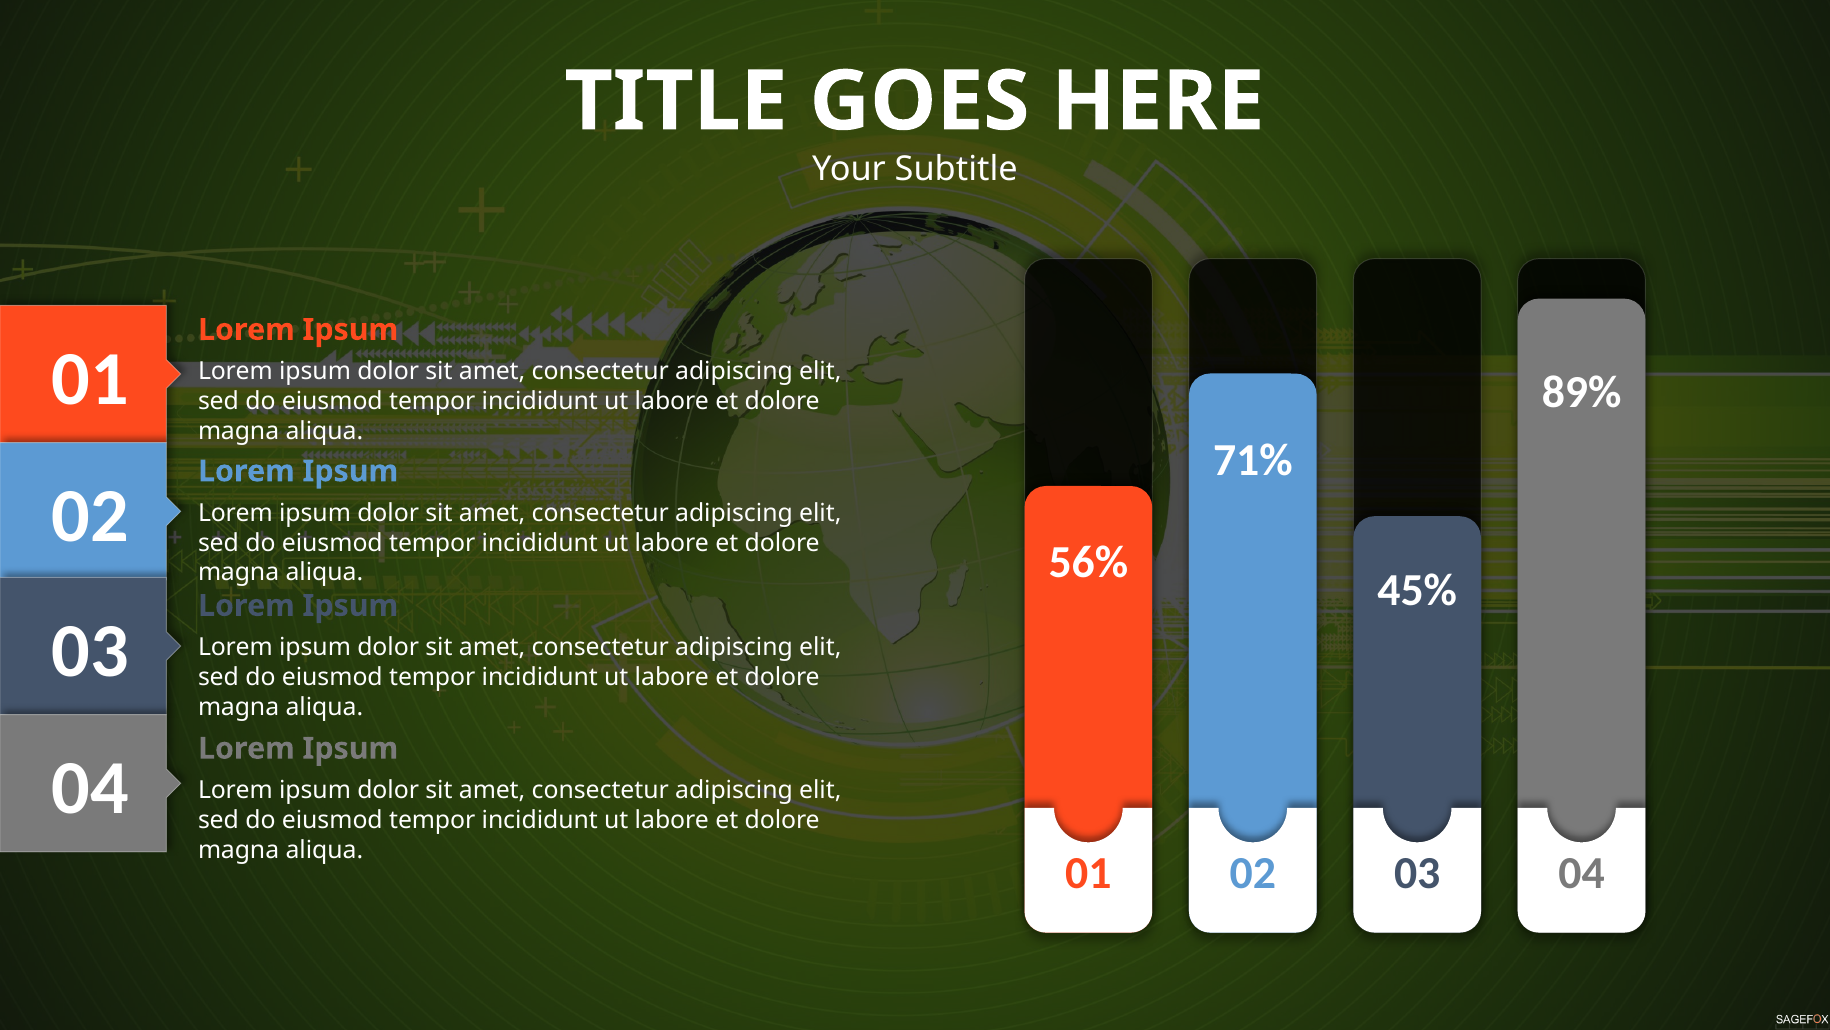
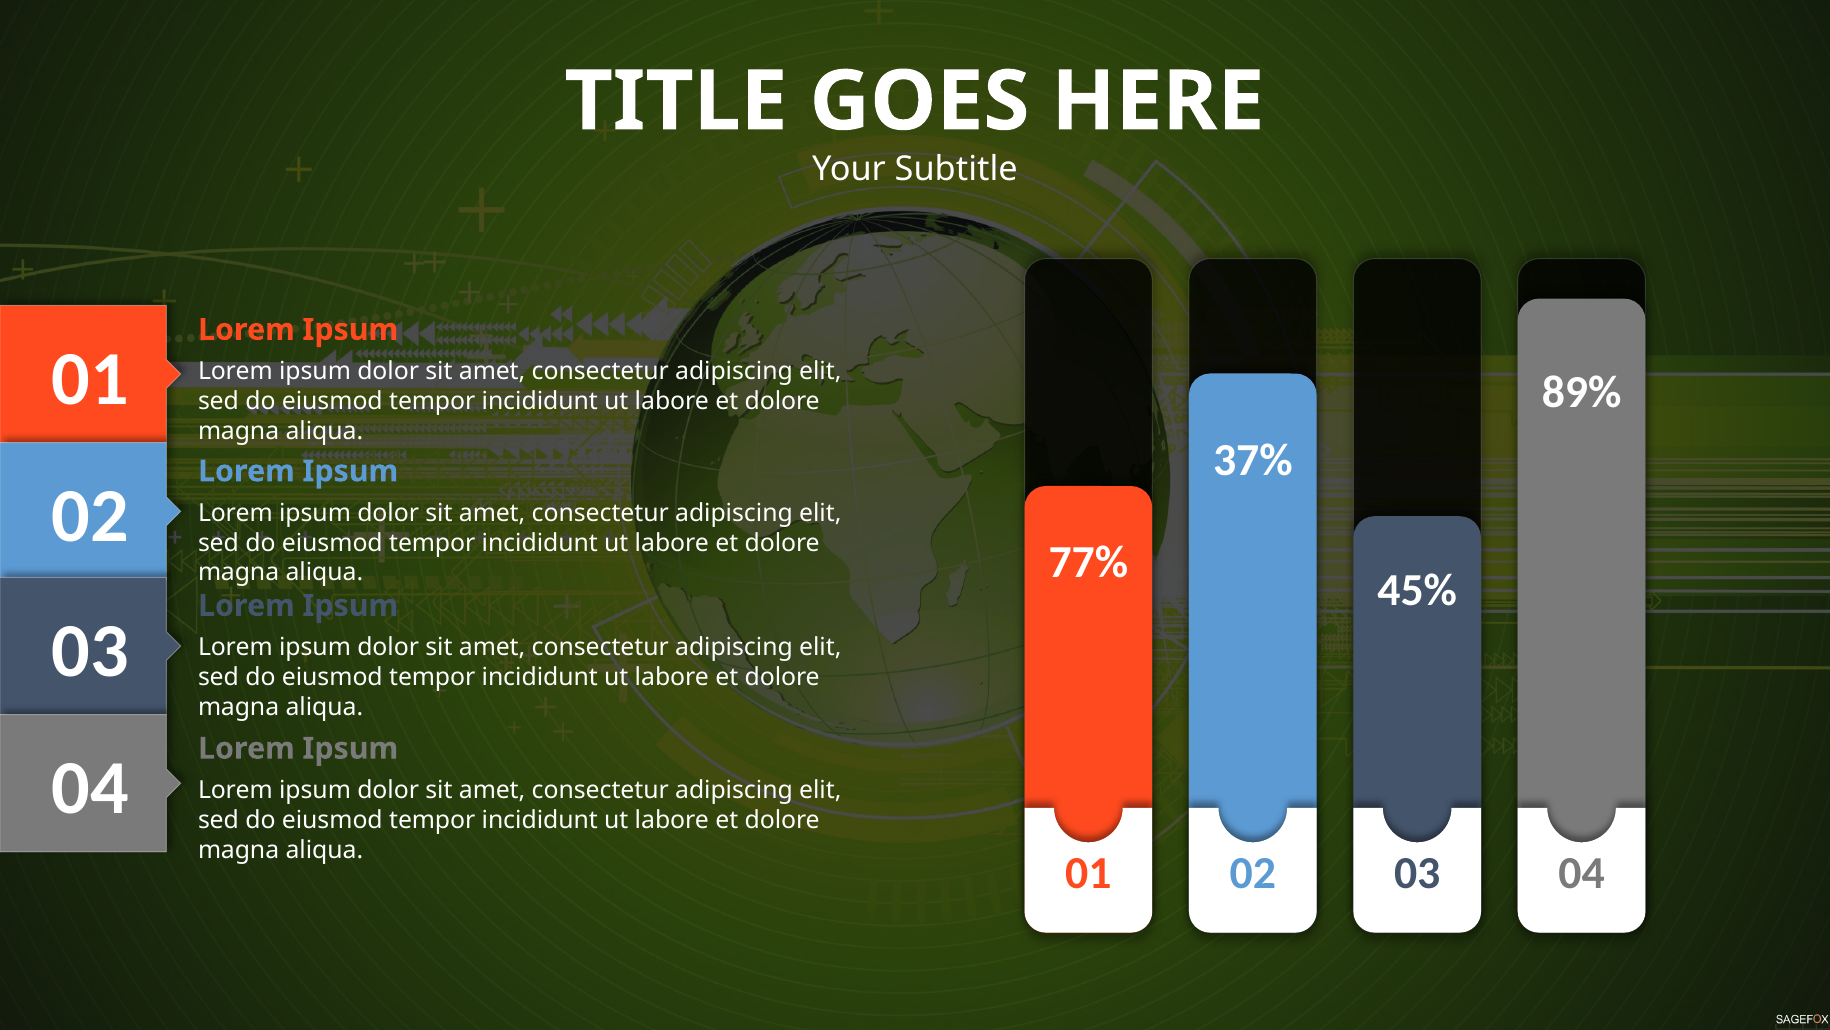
71%: 71% -> 37%
56%: 56% -> 77%
